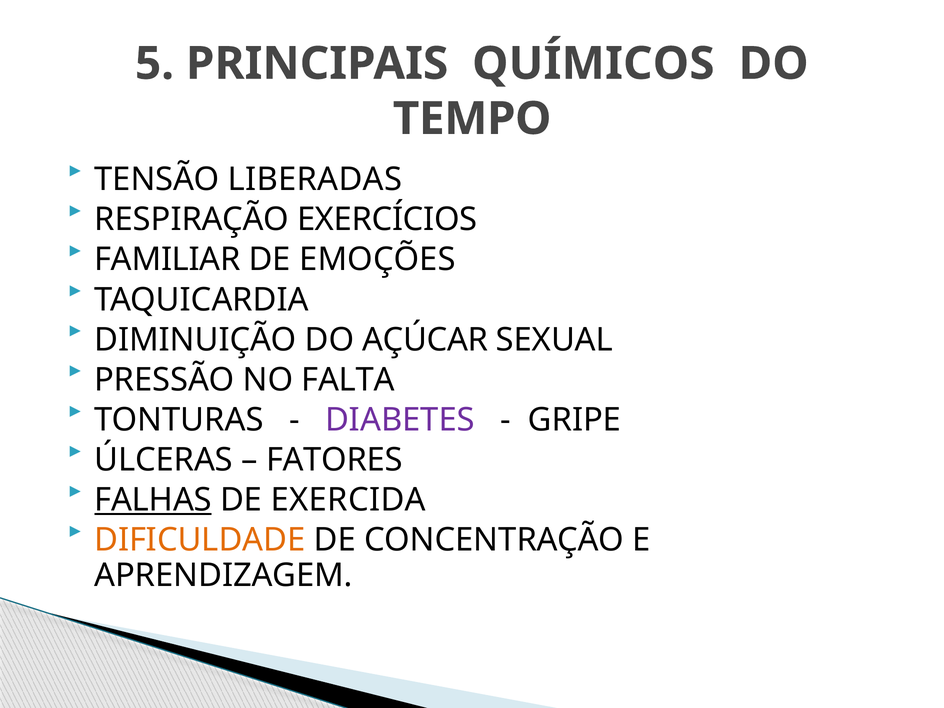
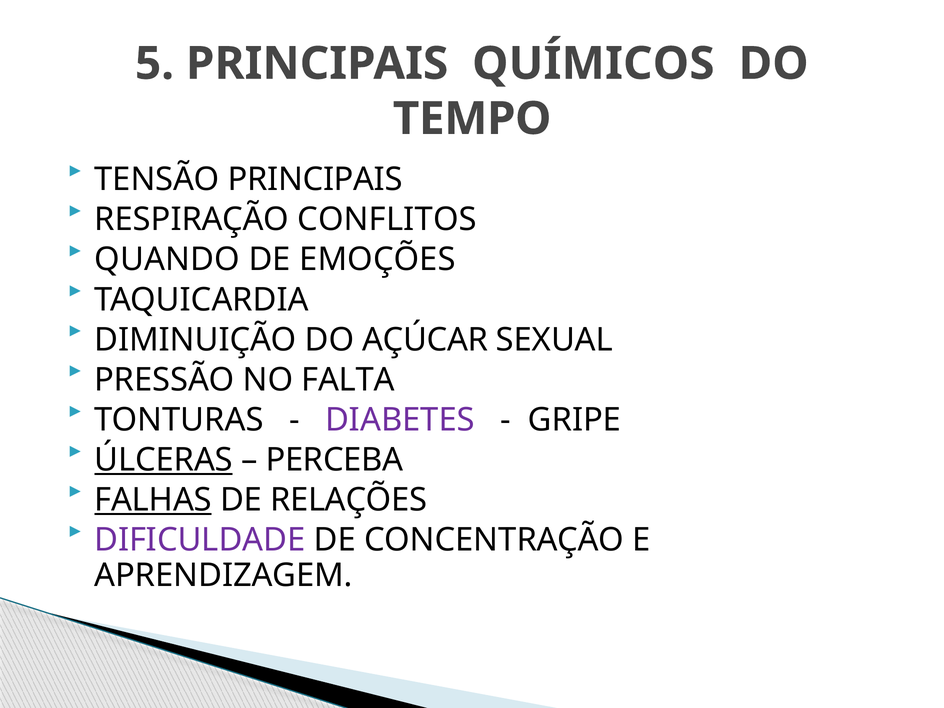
TENSÃO LIBERADAS: LIBERADAS -> PRINCIPAIS
EXERCÍCIOS: EXERCÍCIOS -> CONFLITOS
FAMILIAR: FAMILIAR -> QUANDO
ÚLCERAS underline: none -> present
FATORES: FATORES -> PERCEBA
EXERCIDA: EXERCIDA -> RELAÇÕES
DIFICULDADE colour: orange -> purple
